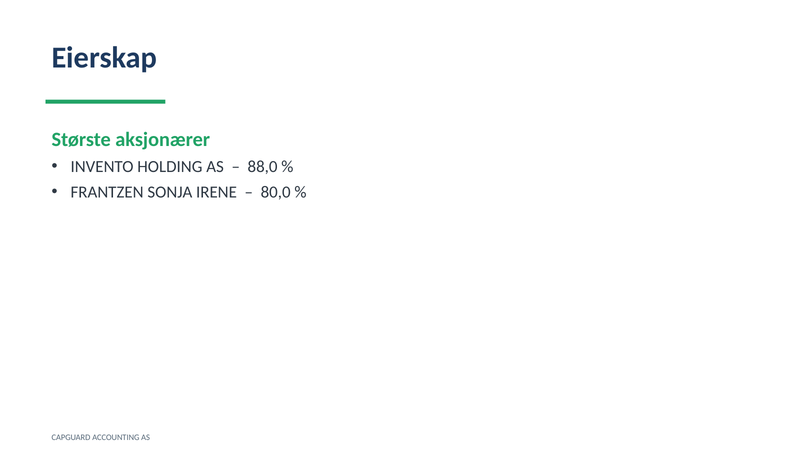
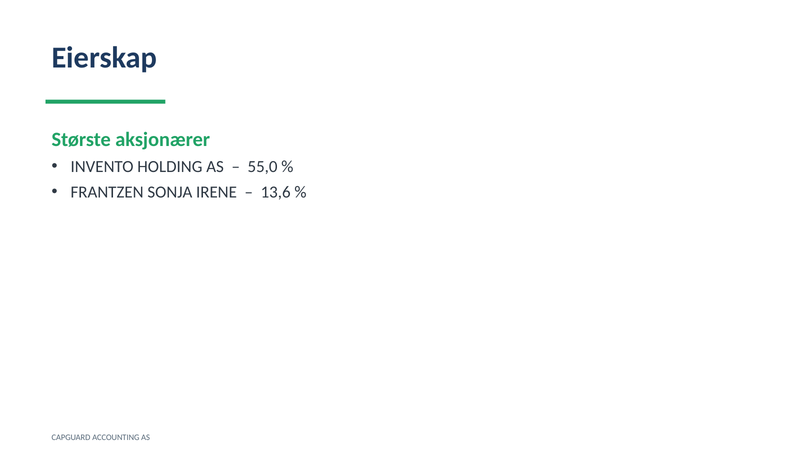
88,0: 88,0 -> 55,0
80,0: 80,0 -> 13,6
